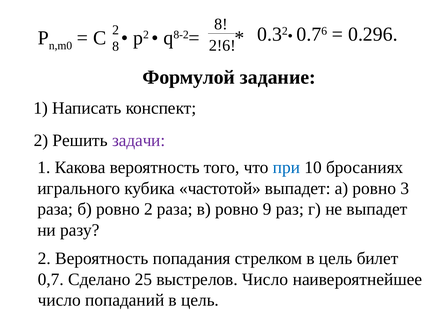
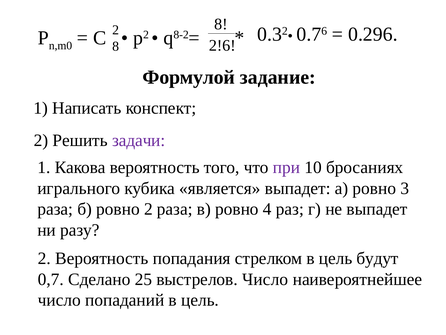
при colour: blue -> purple
частотой: частотой -> является
9: 9 -> 4
билет: билет -> будут
